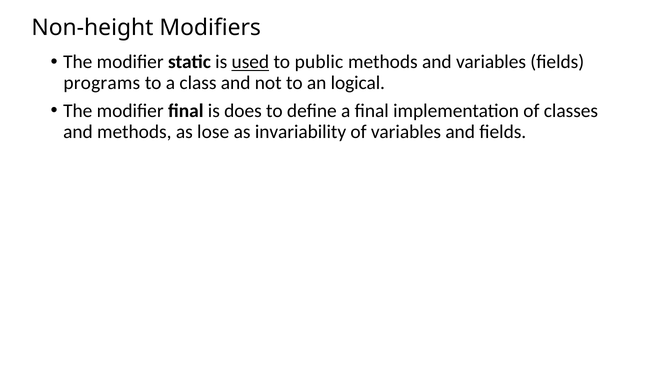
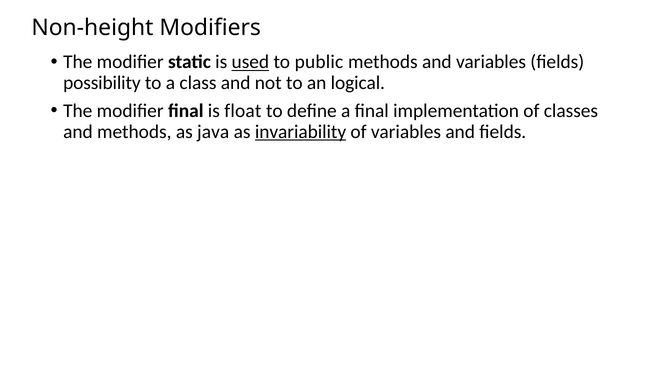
programs: programs -> possibility
does: does -> float
lose: lose -> java
invariability underline: none -> present
